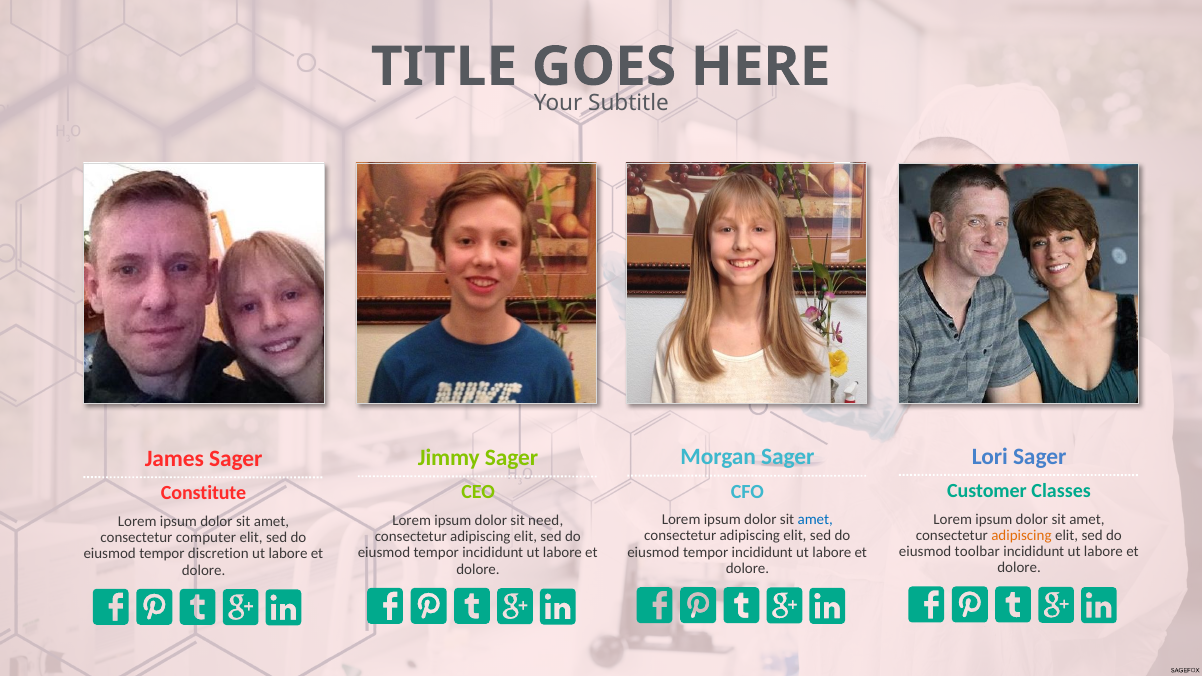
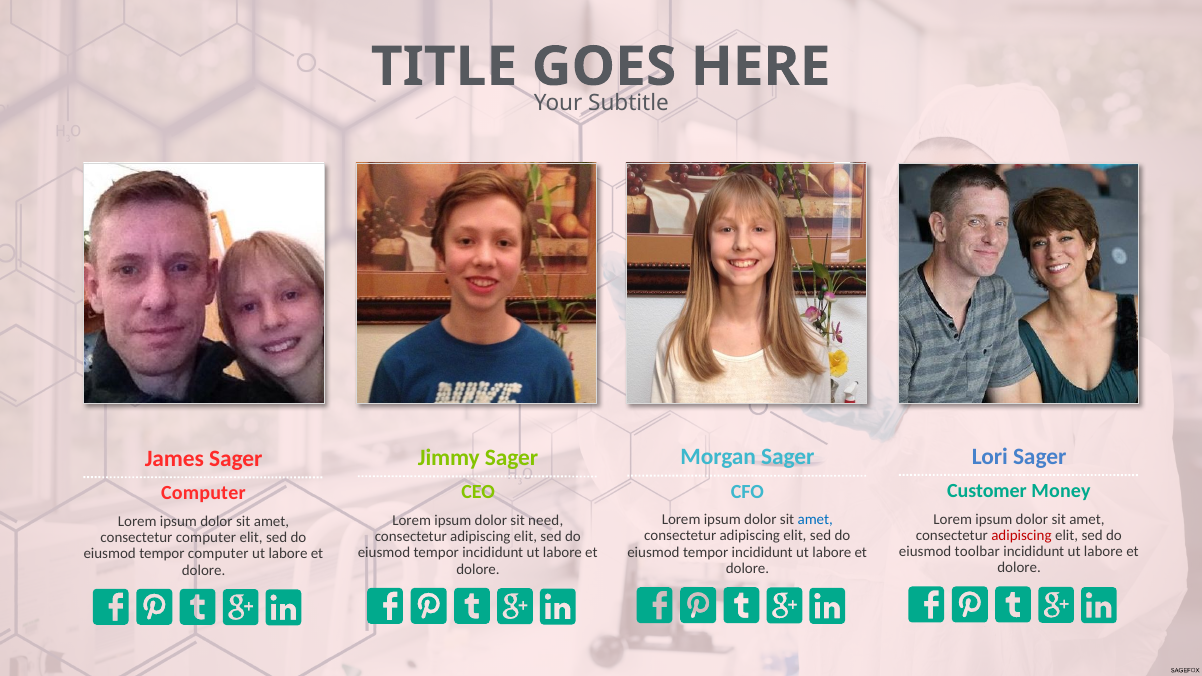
Classes: Classes -> Money
Constitute at (204, 493): Constitute -> Computer
adipiscing at (1021, 535) colour: orange -> red
tempor discretion: discretion -> computer
